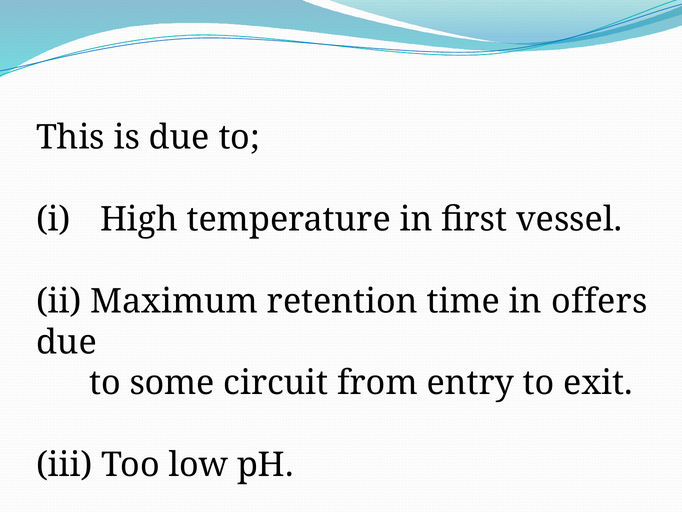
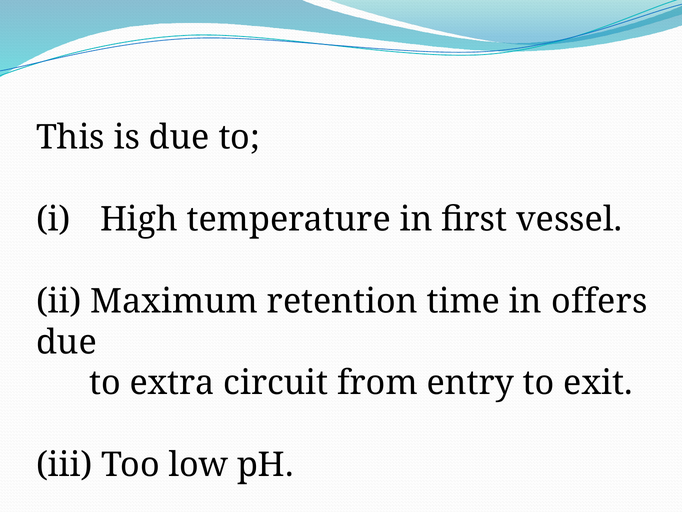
some: some -> extra
